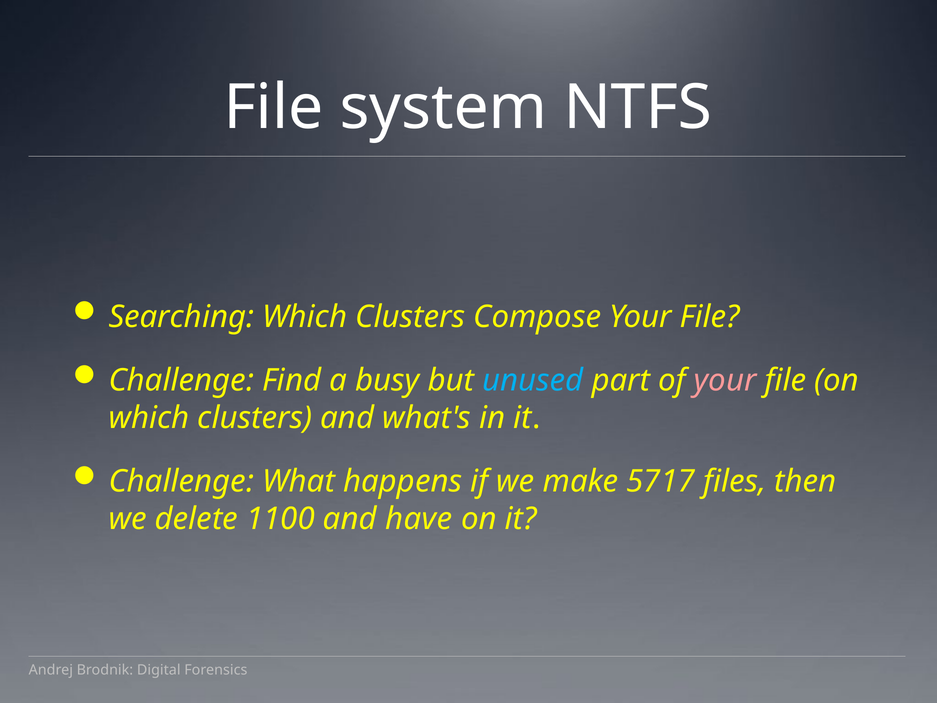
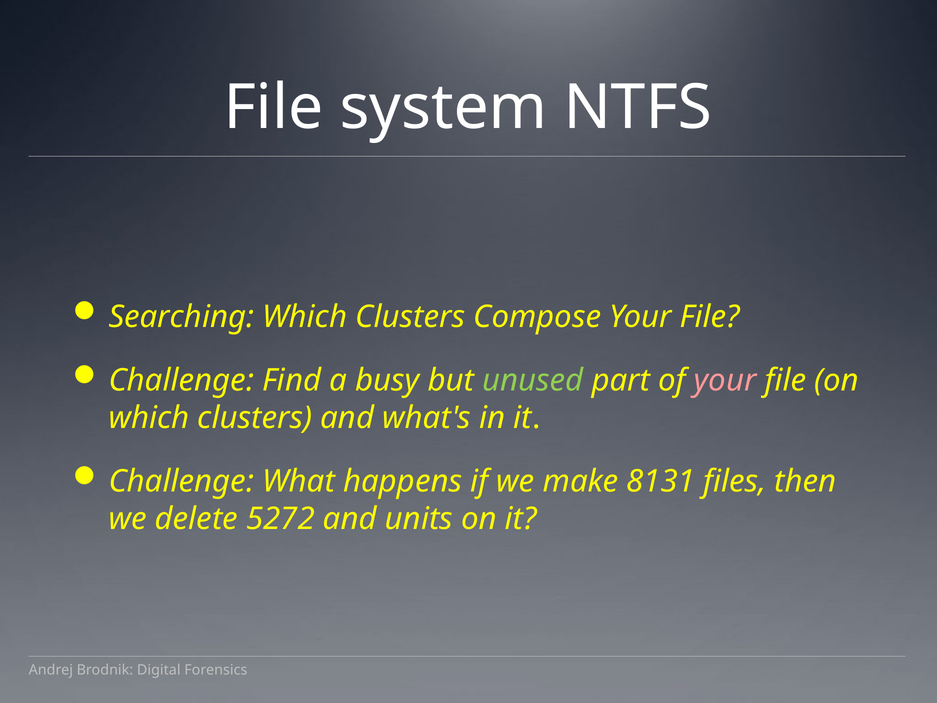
unused colour: light blue -> light green
5717: 5717 -> 8131
1100: 1100 -> 5272
have: have -> units
